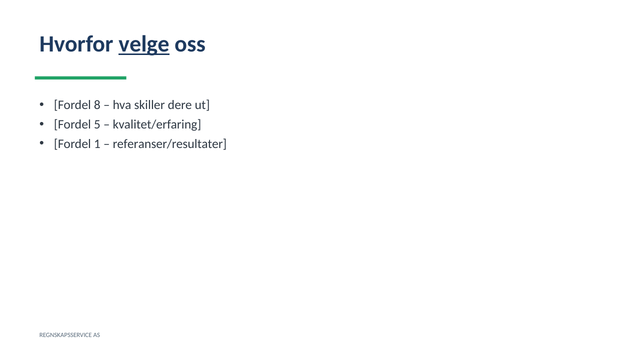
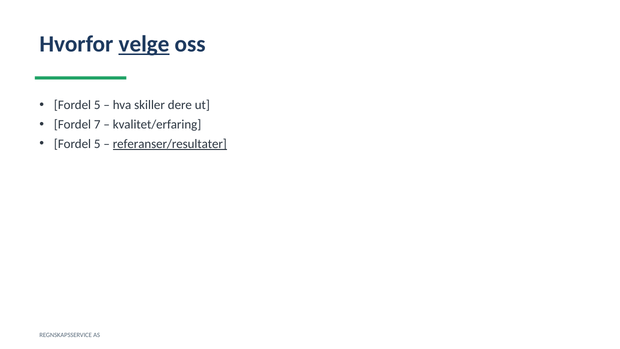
8 at (97, 105): 8 -> 5
5: 5 -> 7
1 at (97, 144): 1 -> 5
referanser/resultater underline: none -> present
